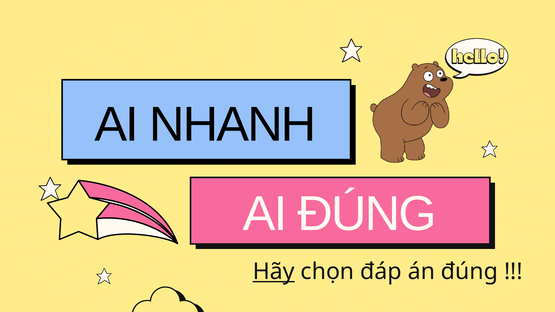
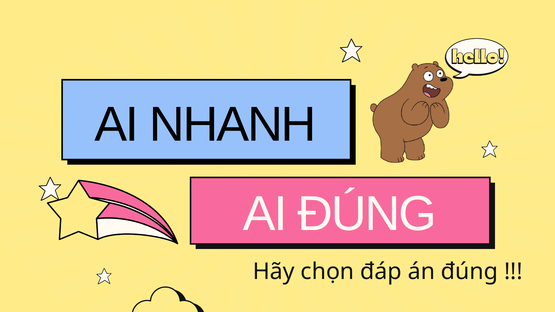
Hãy underline: present -> none
